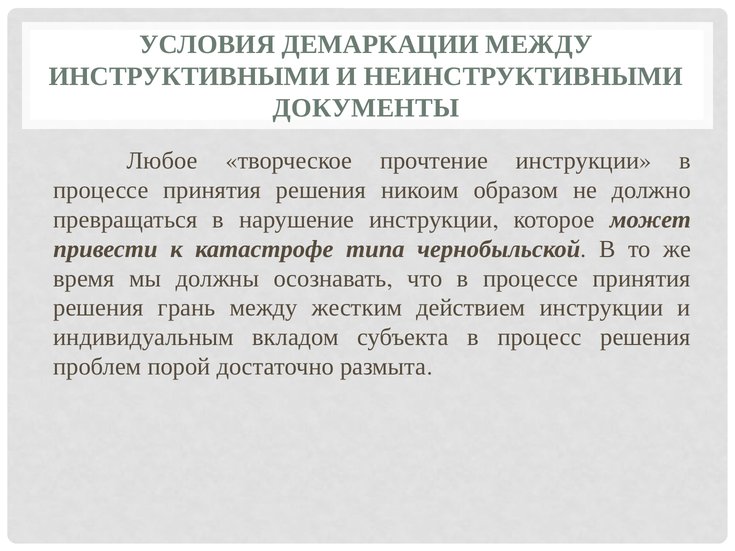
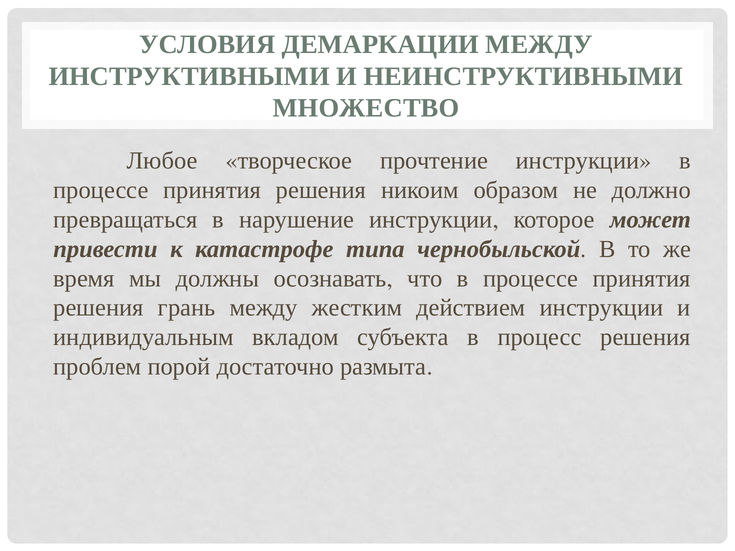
ДОКУМЕНТЫ: ДОКУМЕНТЫ -> МНОЖЕСТВО
